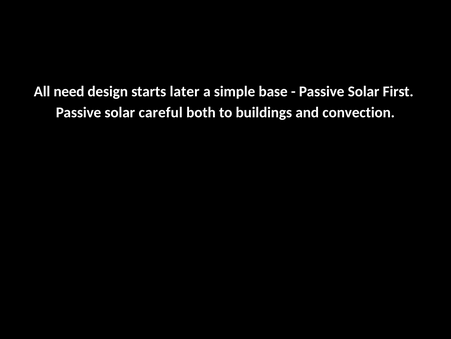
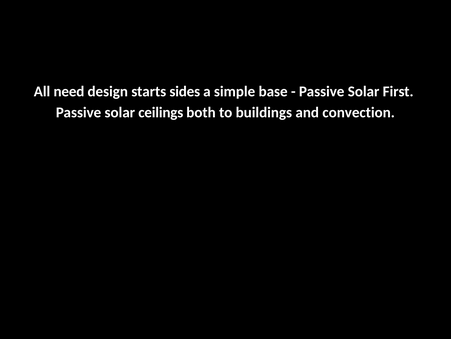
later: later -> sides
careful: careful -> ceilings
